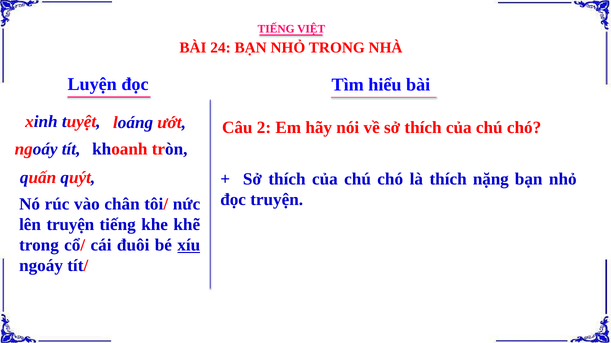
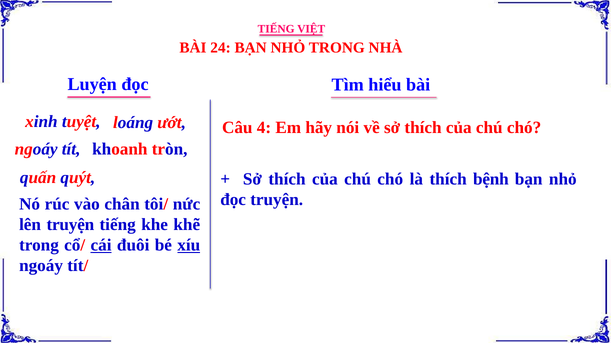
2: 2 -> 4
nặng: nặng -> bệnh
cái underline: none -> present
